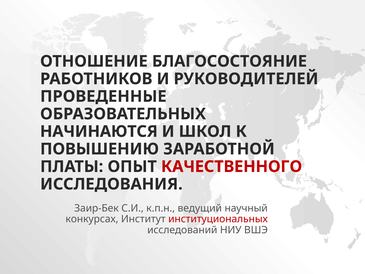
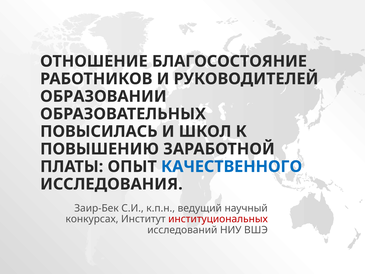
ПРОВЕДЕННЫЕ: ПРОВЕДЕННЫЕ -> ОБРАЗОВАНИИ
НАЧИНАЮТСЯ: НАЧИНАЮТСЯ -> ПОВЫСИЛАСЬ
КАЧЕСТВЕННОГО colour: red -> blue
